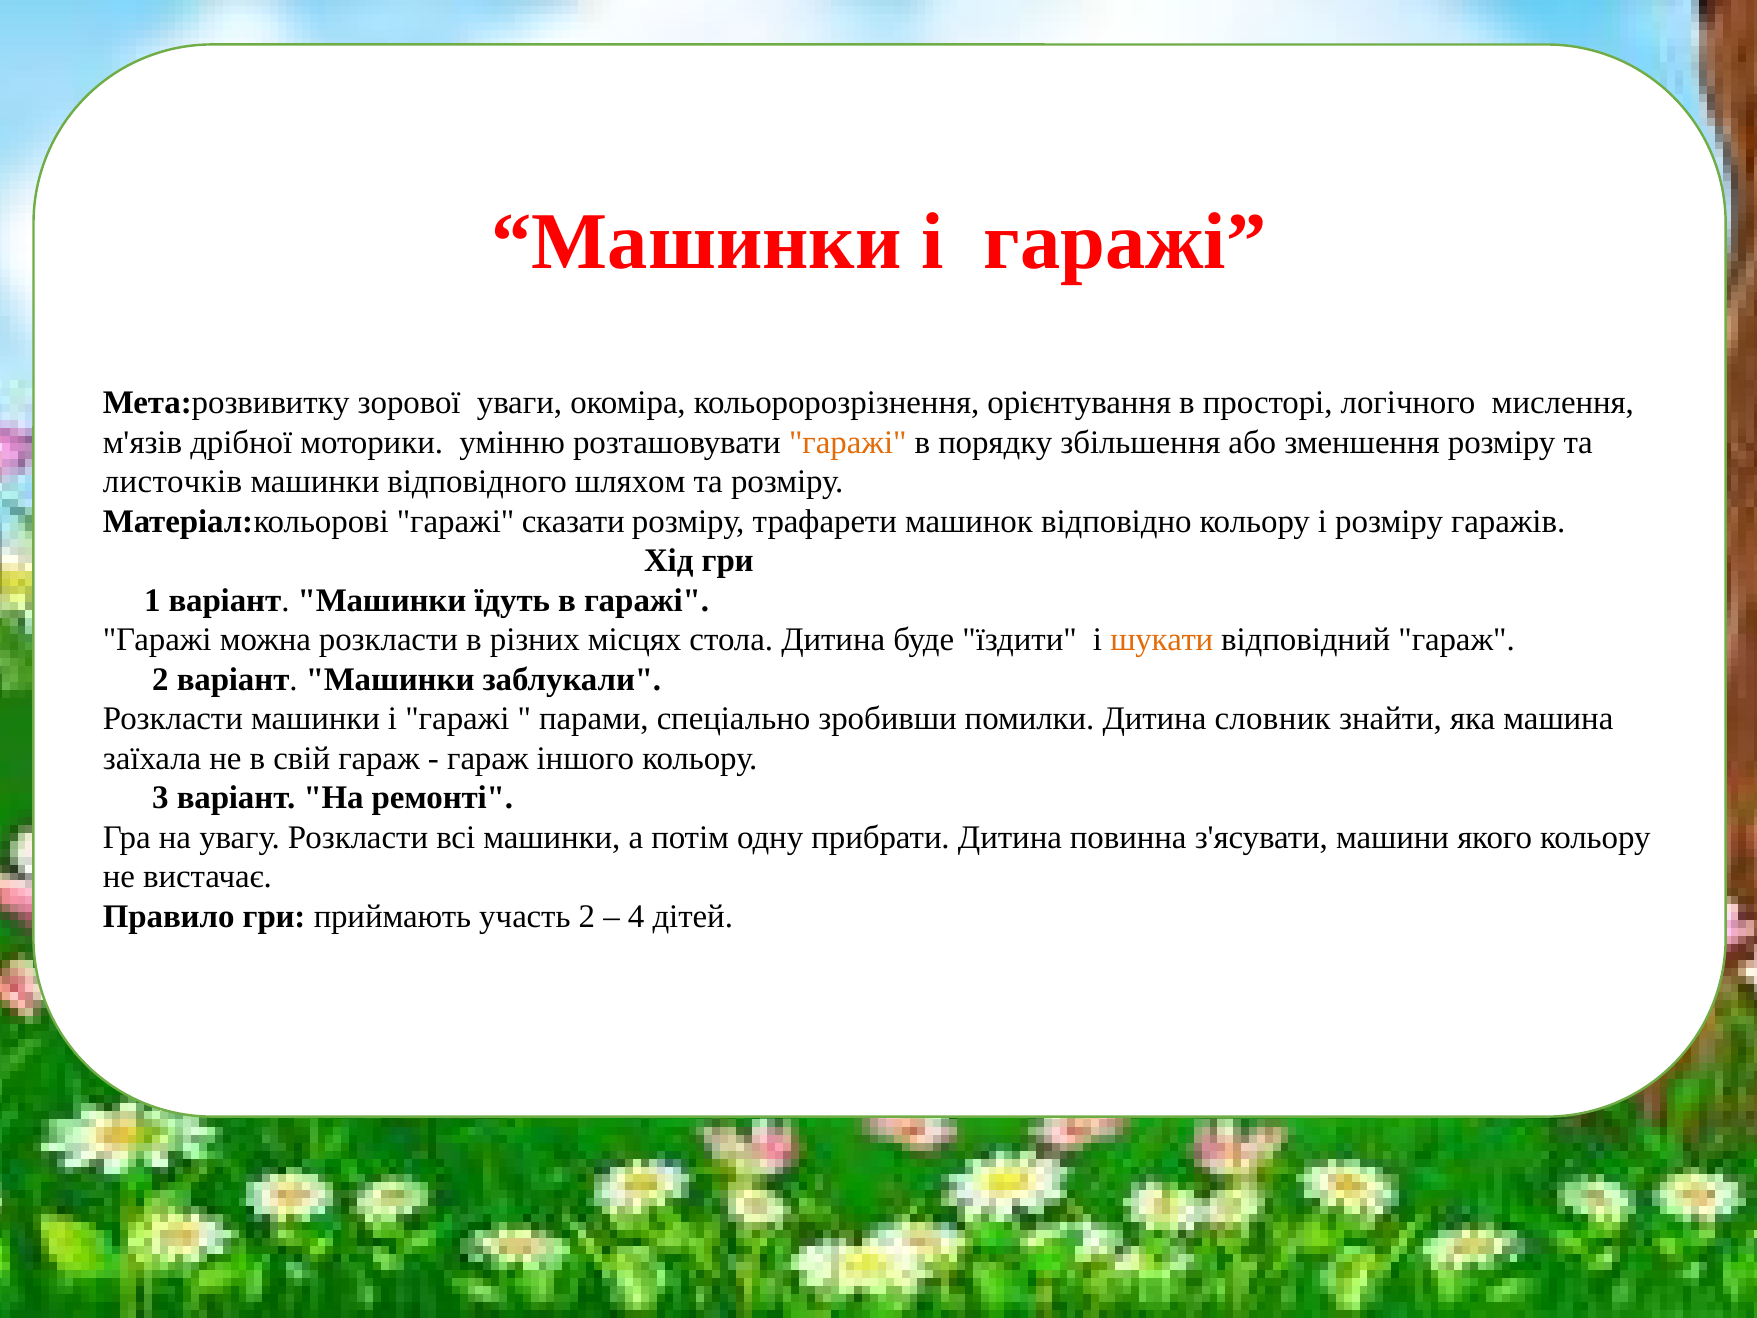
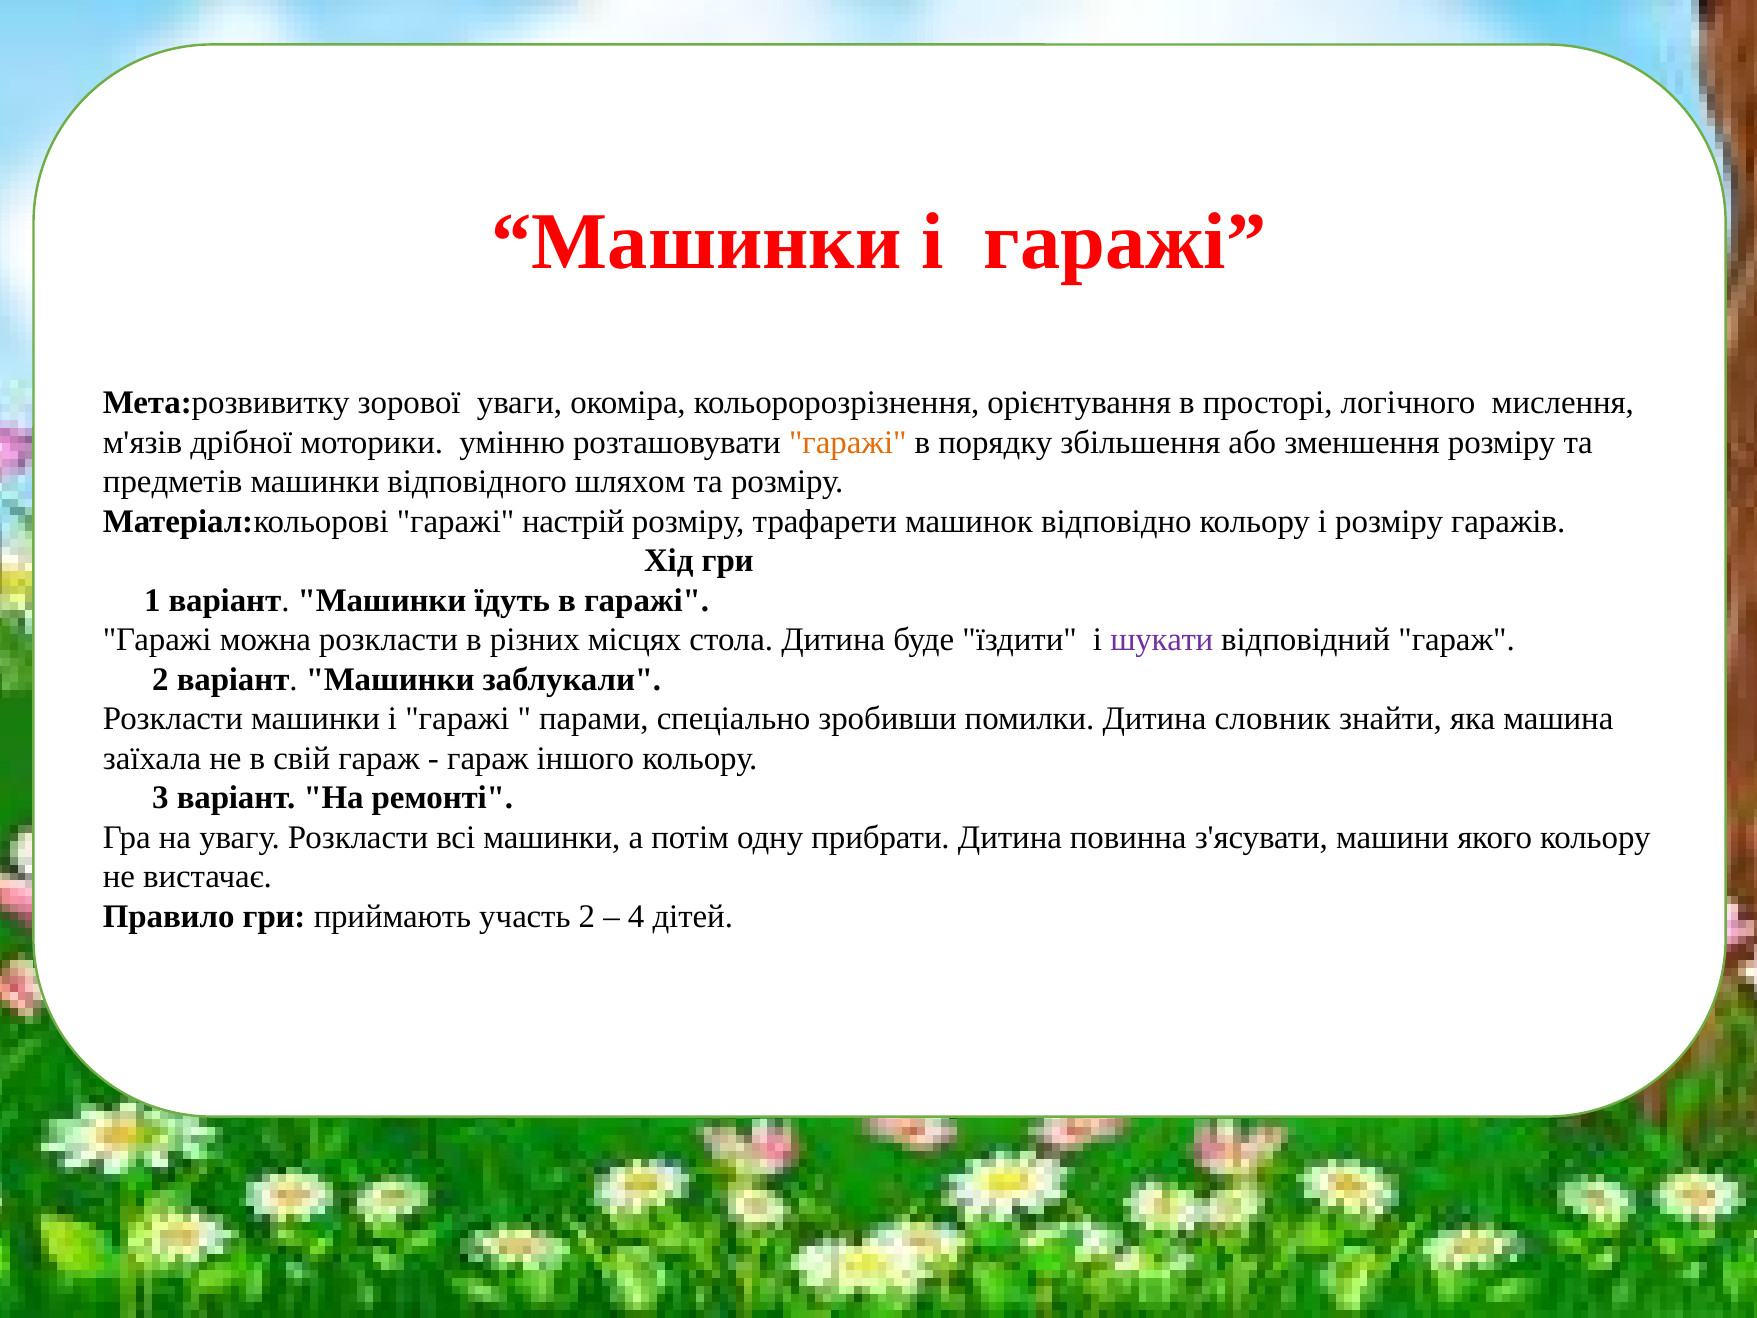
листочків: листочків -> предметів
сказати: сказати -> настрій
шукати colour: orange -> purple
